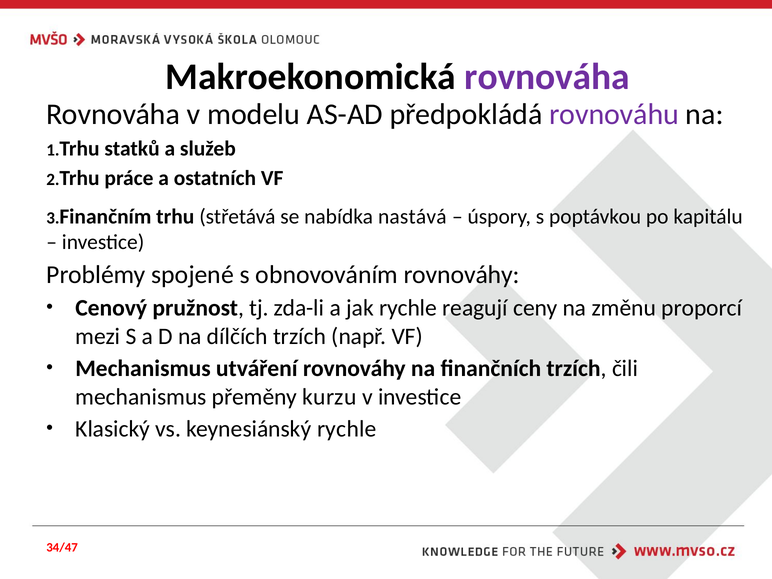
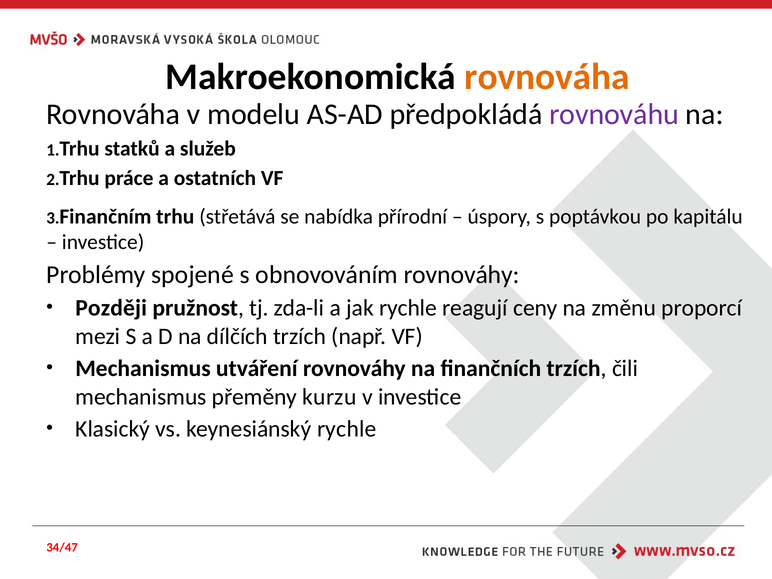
rovnováha at (547, 77) colour: purple -> orange
nastává: nastává -> přírodní
Cenový: Cenový -> Později
